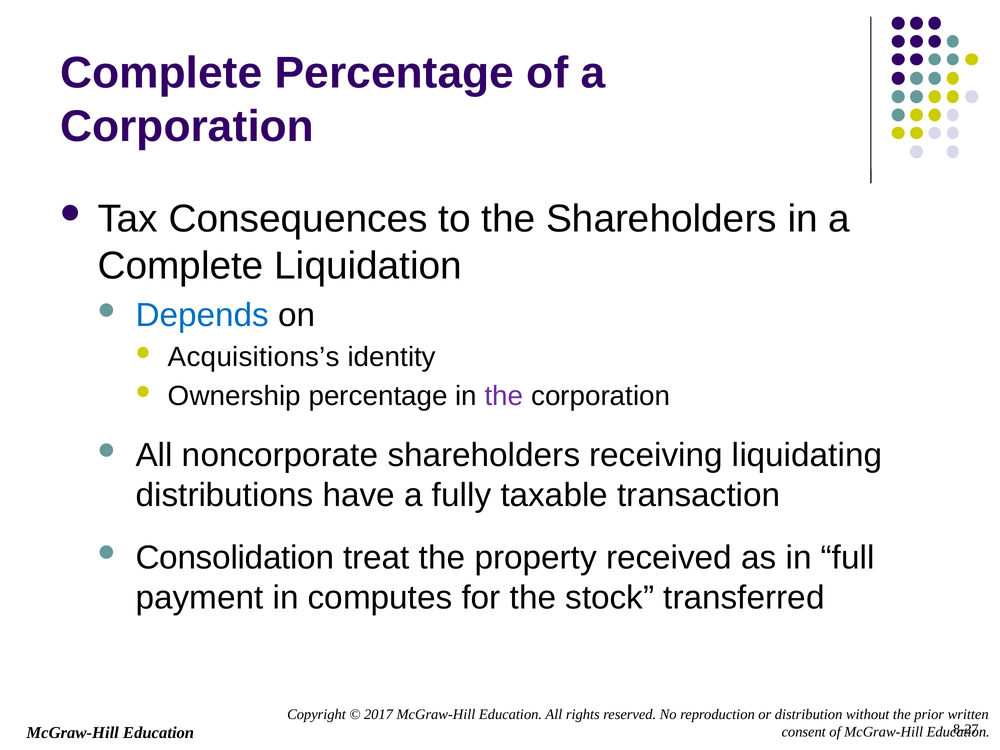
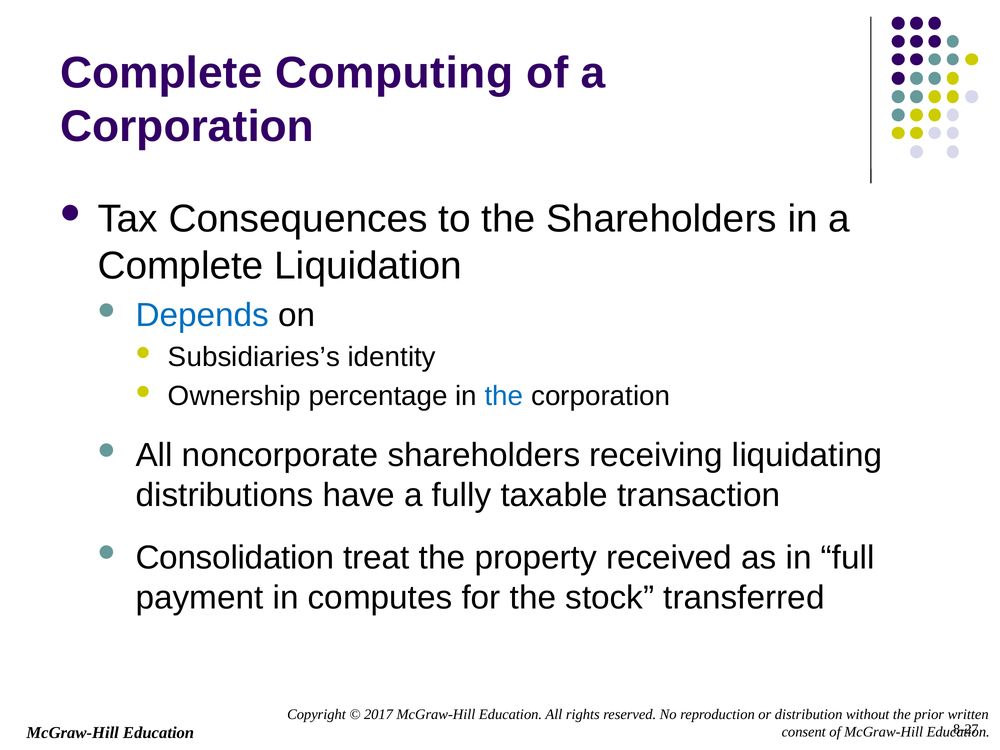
Complete Percentage: Percentage -> Computing
Acquisitions’s: Acquisitions’s -> Subsidiaries’s
the at (504, 396) colour: purple -> blue
